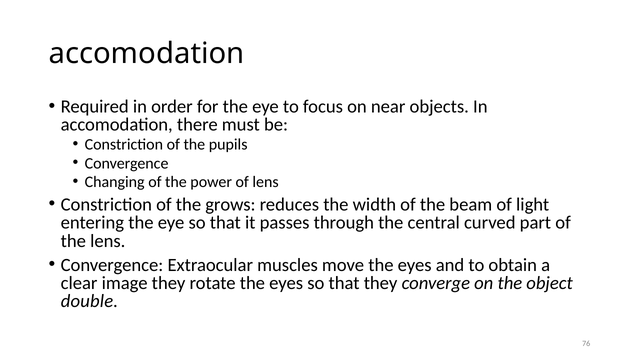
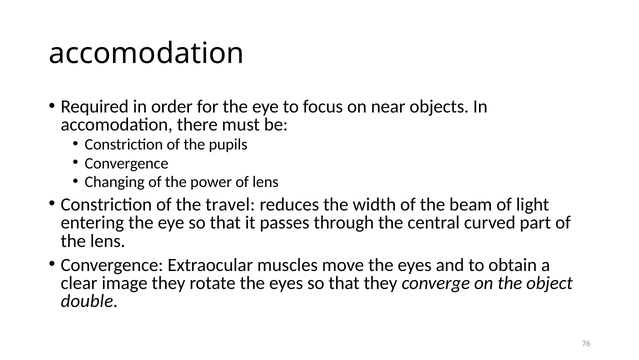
grows: grows -> travel
